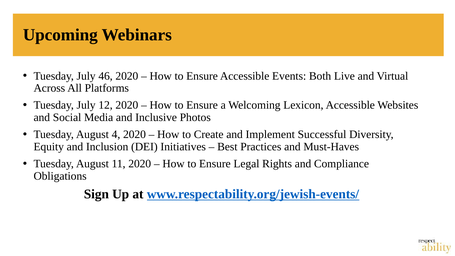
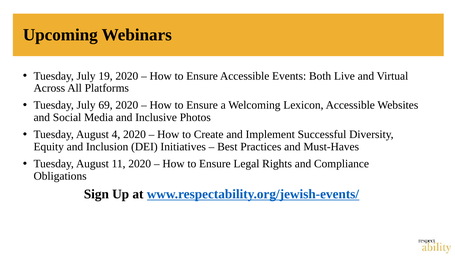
46: 46 -> 19
12: 12 -> 69
